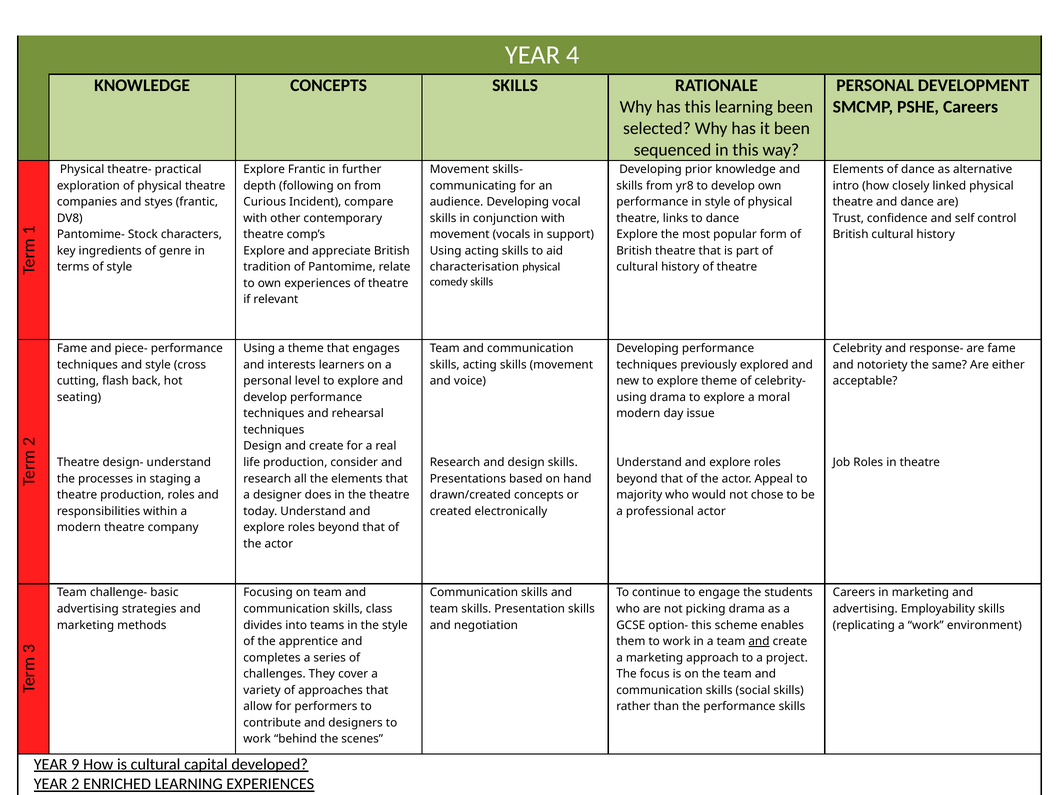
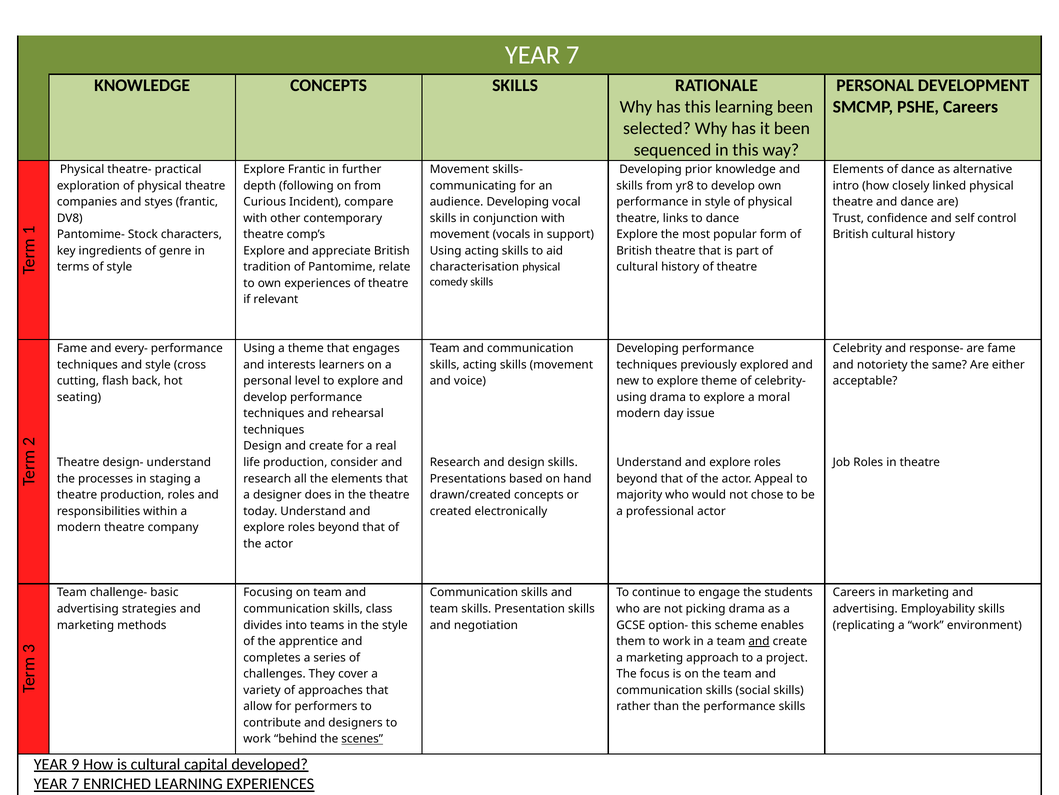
4 at (573, 55): 4 -> 7
piece-: piece- -> every-
scenes underline: none -> present
2 at (75, 783): 2 -> 7
